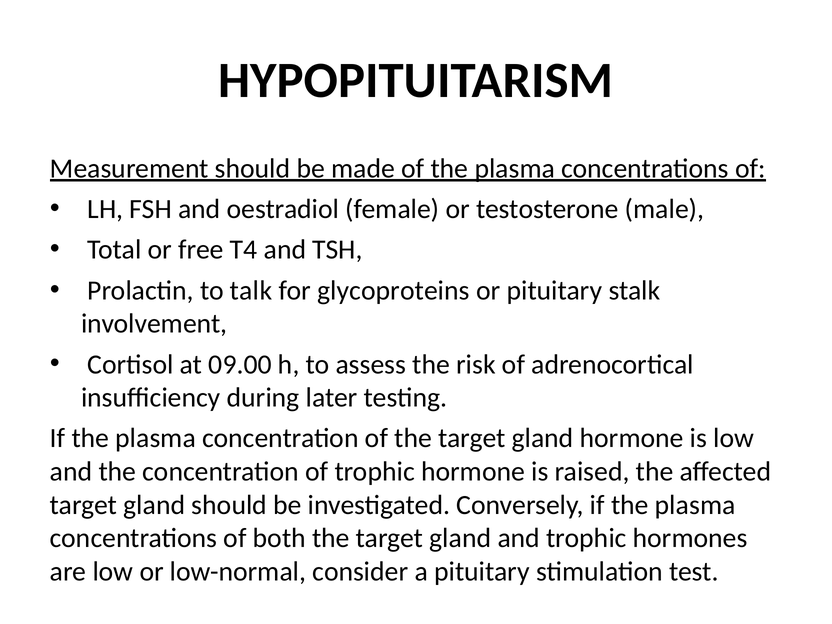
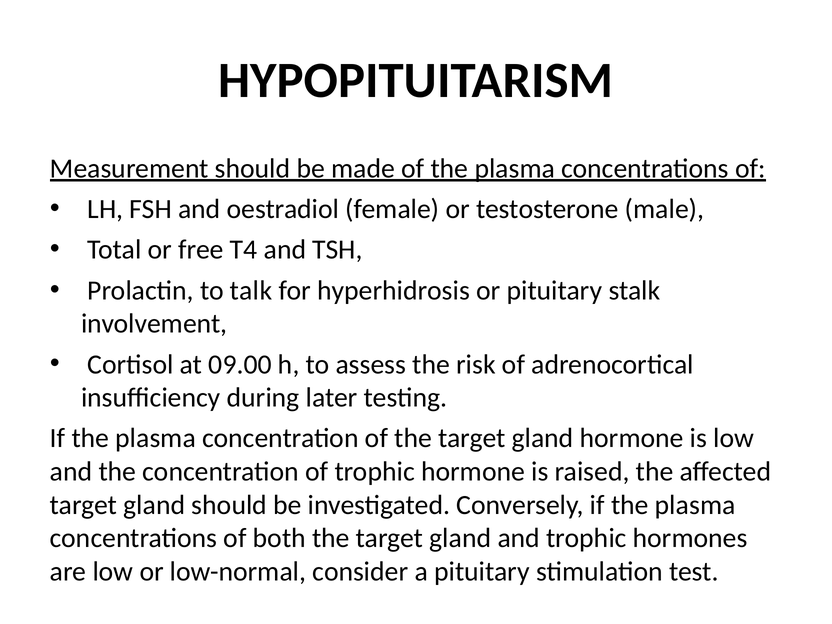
glycoproteins: glycoproteins -> hyperhidrosis
